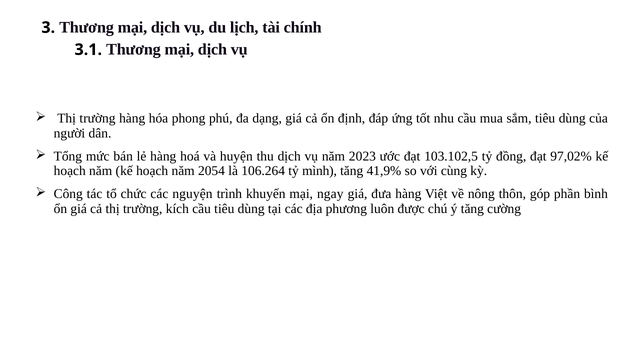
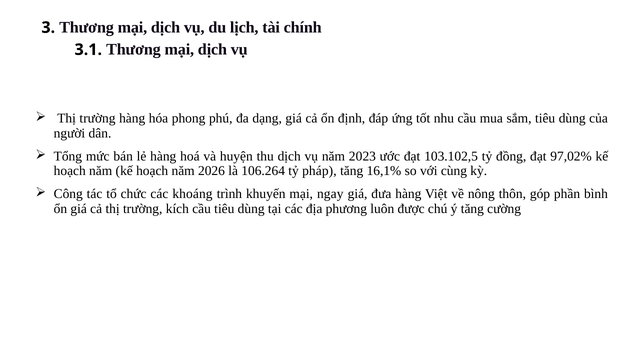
2054: 2054 -> 2026
mình: mình -> pháp
41,9%: 41,9% -> 16,1%
nguyện: nguyện -> khoáng
